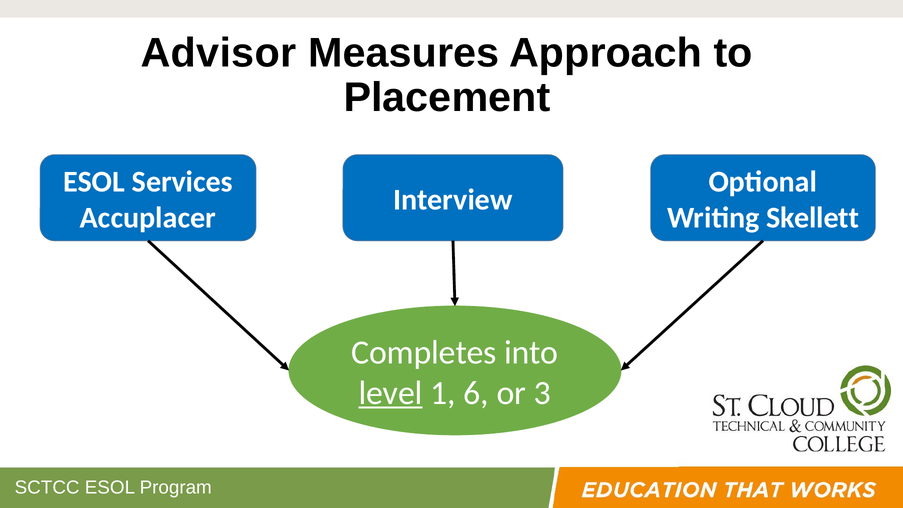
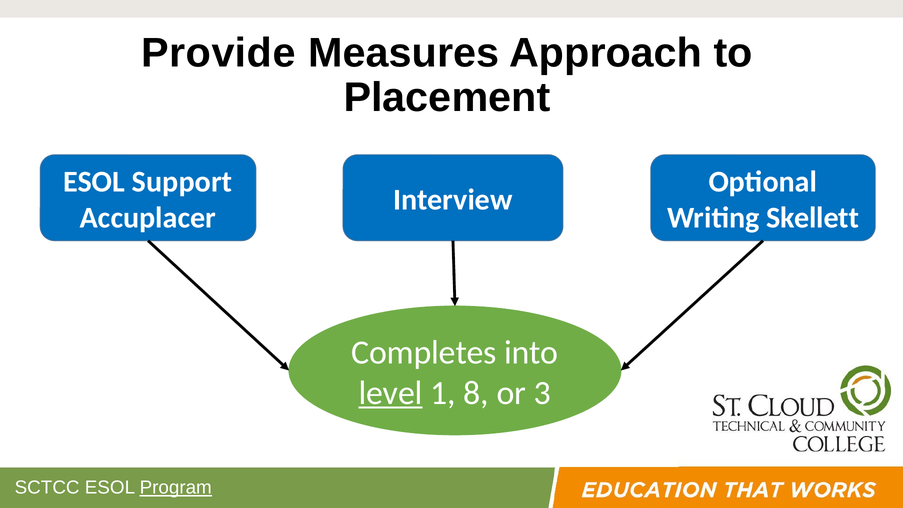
Advisor: Advisor -> Provide
Services: Services -> Support
6: 6 -> 8
Program underline: none -> present
